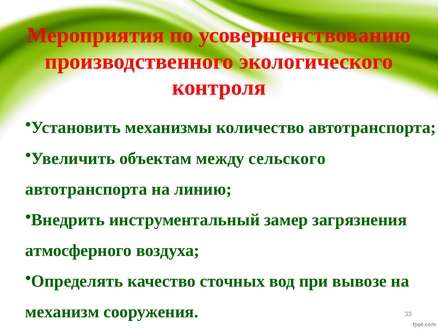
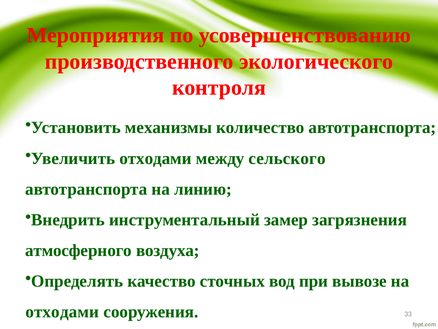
Увеличить объектам: объектам -> отходами
механизм at (62, 312): механизм -> отходами
